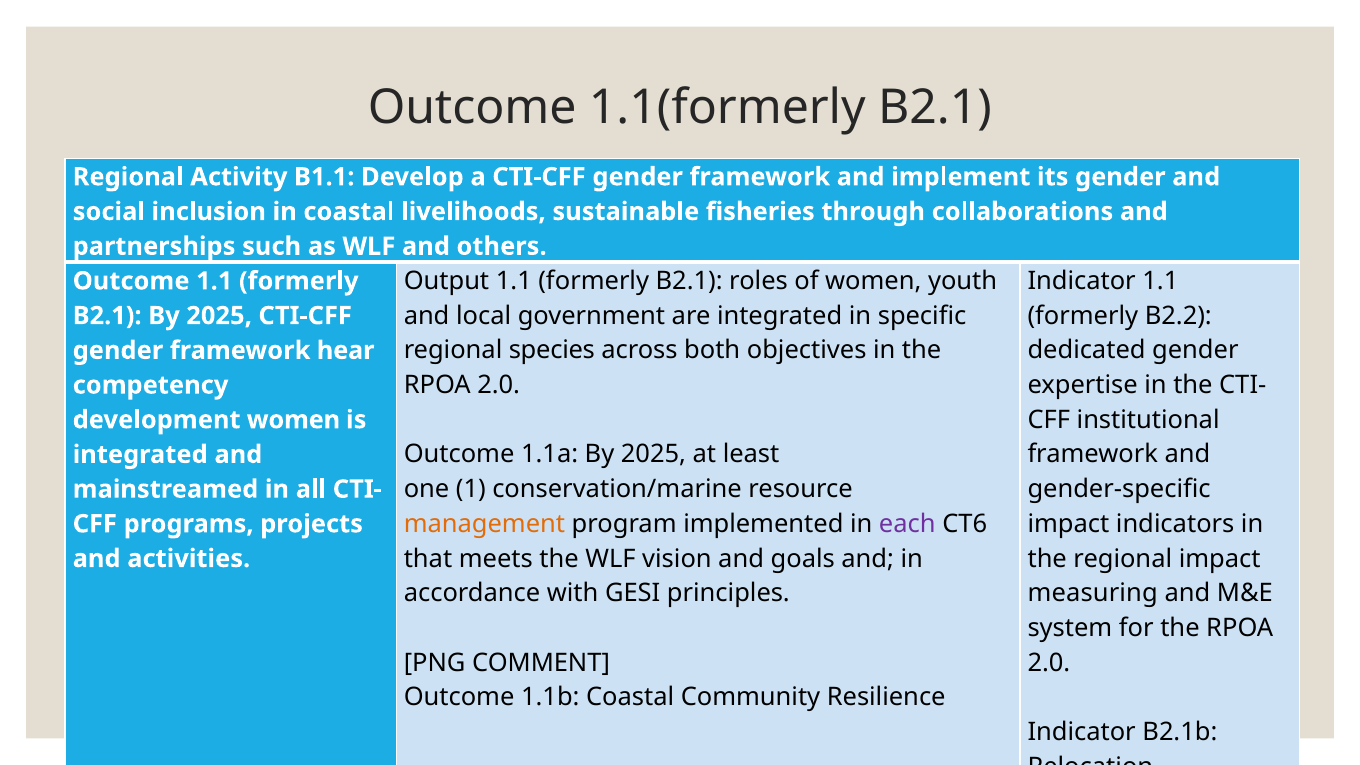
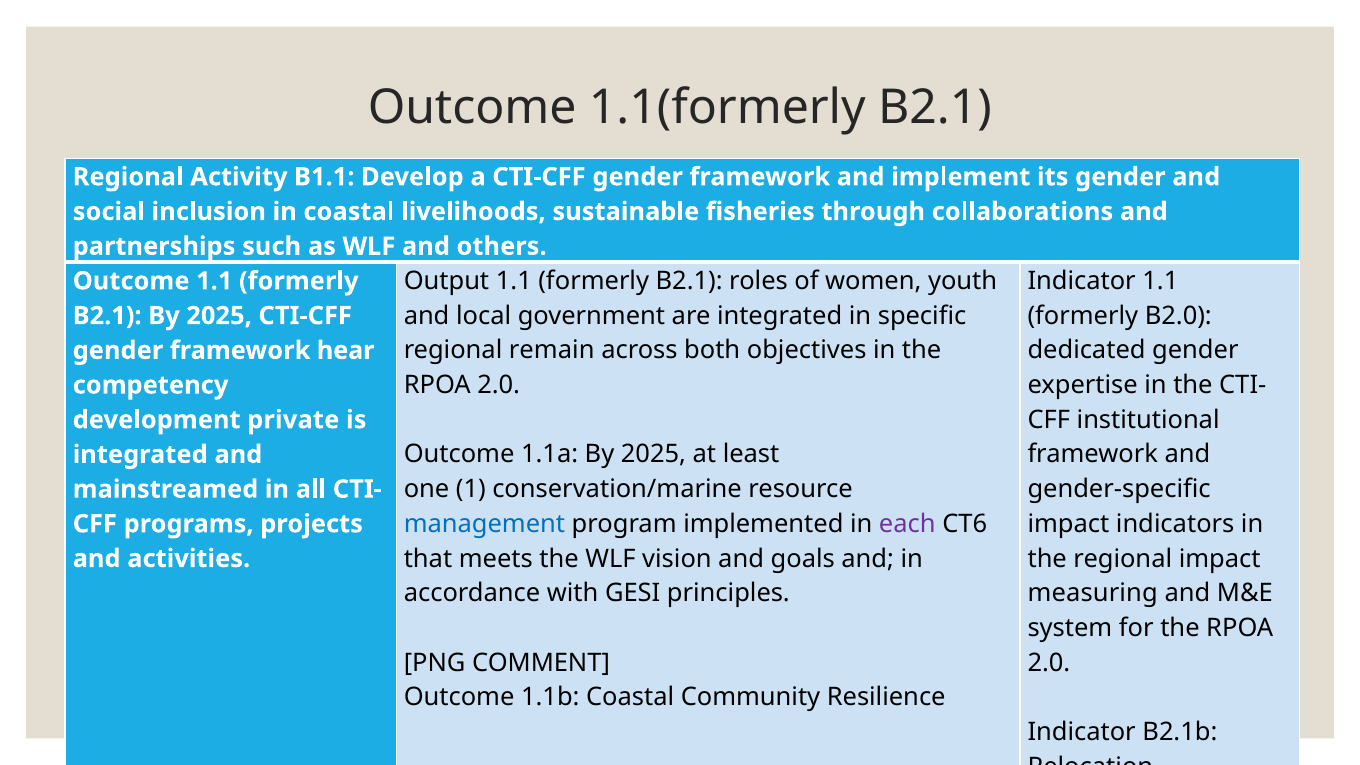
B2.2: B2.2 -> B2.0
species: species -> remain
development women: women -> private
management colour: orange -> blue
